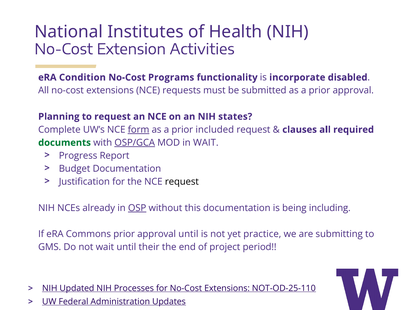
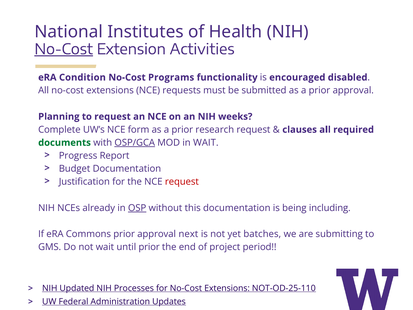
No-Cost at (64, 49) underline: none -> present
incorporate: incorporate -> encouraged
states: states -> weeks
form underline: present -> none
included: included -> research
request at (182, 182) colour: black -> red
approval until: until -> next
practice: practice -> batches
until their: their -> prior
